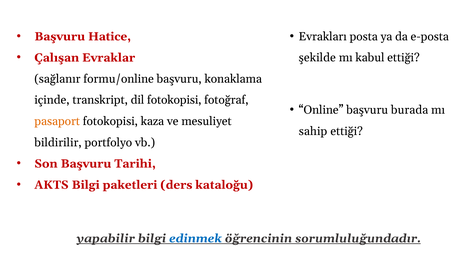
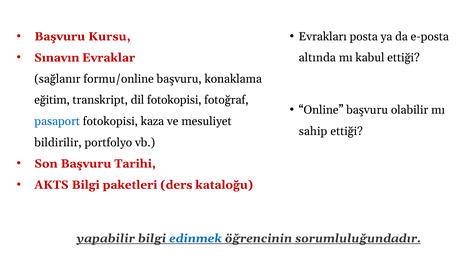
Hatice: Hatice -> Kursu
Çalışan: Çalışan -> Sınavın
şekilde: şekilde -> altında
içinde: içinde -> eğitim
burada: burada -> olabilir
pasaport colour: orange -> blue
